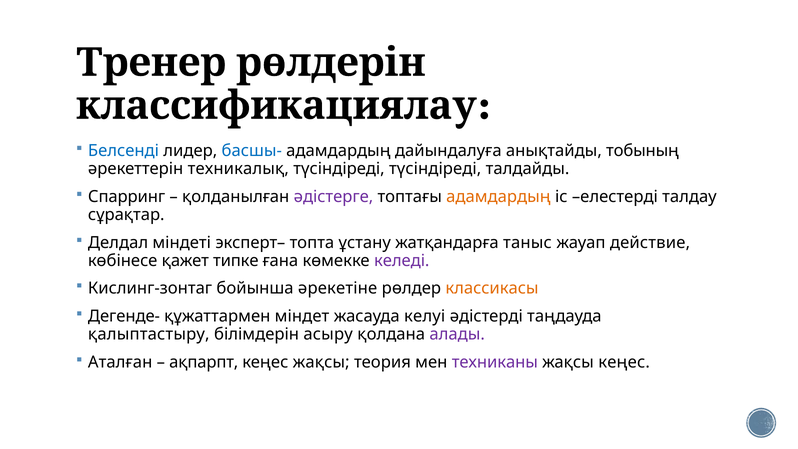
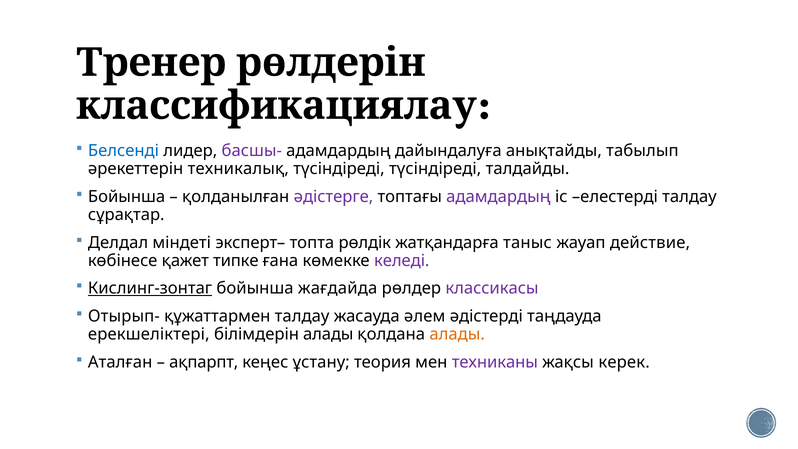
басшы- colour: blue -> purple
тобының: тобының -> табылып
Спарринг at (127, 197): Спарринг -> Бойынша
адамдардың at (498, 197) colour: orange -> purple
ұстану: ұстану -> рөлдік
Кислинг-зонтаг underline: none -> present
әрекетіне: әрекетіне -> жағдайда
классикасы colour: orange -> purple
Дегенде-: Дегенде- -> Отырып-
құжаттармен міндет: міндет -> талдау
келуі: келуі -> әлем
қалыптастыру: қалыптастыру -> ерекшеліктері
білімдерін асыру: асыру -> алады
алады at (457, 334) colour: purple -> orange
кеңес жақсы: жақсы -> ұстану
жақсы кеңес: кеңес -> керек
